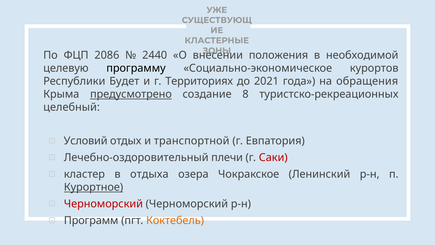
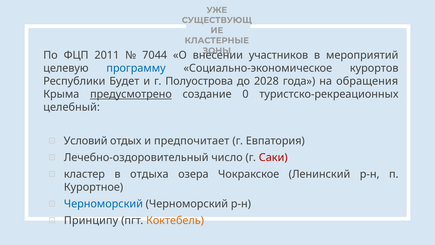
2086: 2086 -> 2011
2440: 2440 -> 7044
положения: положения -> участников
необходимой: необходимой -> мероприятий
программу colour: black -> blue
Территориях: Территориях -> Полуострова
2021: 2021 -> 2028
8: 8 -> 0
транспортной: транспортной -> предпочитает
плечи: плечи -> число
Курортное underline: present -> none
Черноморский at (103, 204) colour: red -> blue
Программ: Программ -> Принципу
